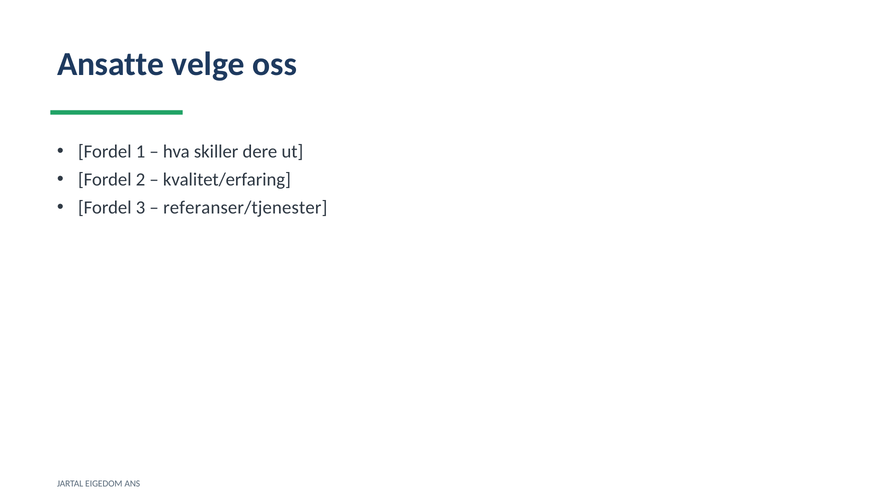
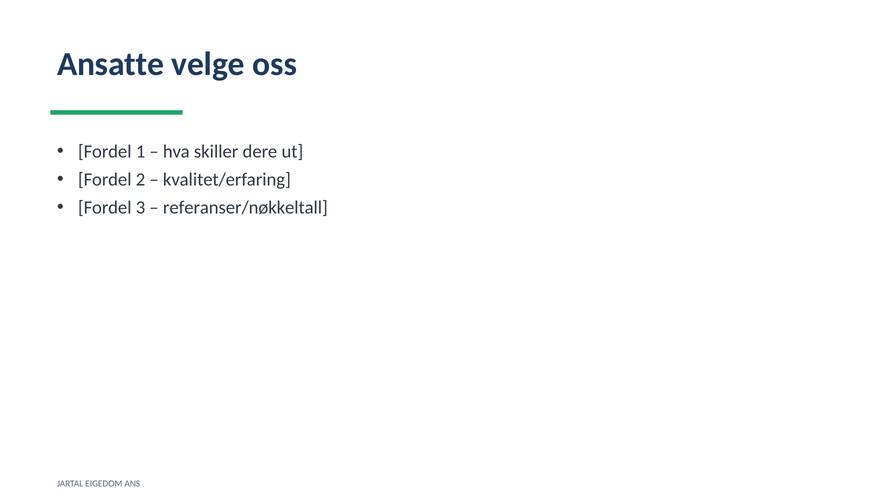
referanser/tjenester: referanser/tjenester -> referanser/nøkkeltall
